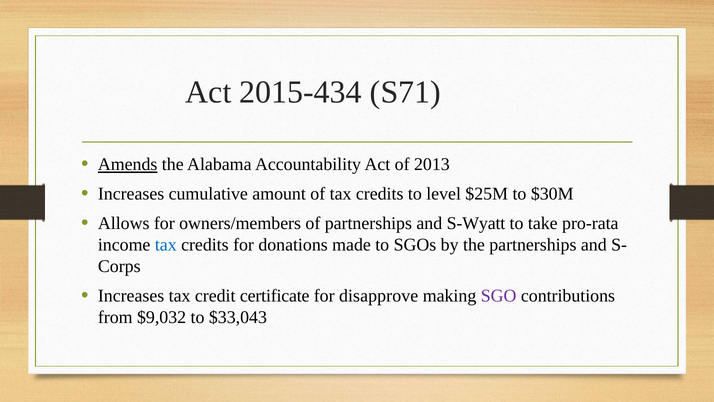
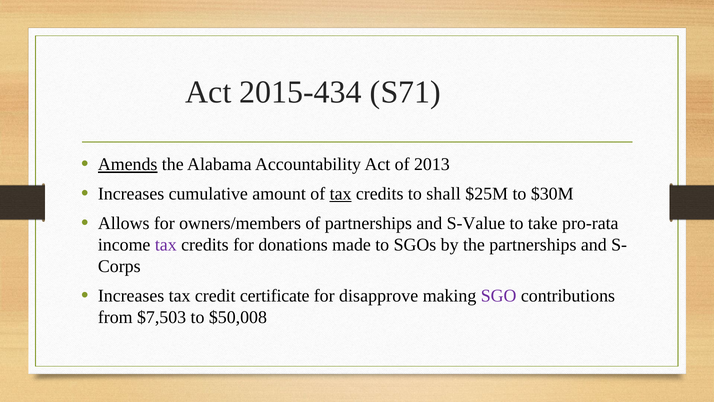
tax at (341, 194) underline: none -> present
level: level -> shall
S-Wyatt: S-Wyatt -> S-Value
tax at (166, 245) colour: blue -> purple
$9,032: $9,032 -> $7,503
$33,043: $33,043 -> $50,008
